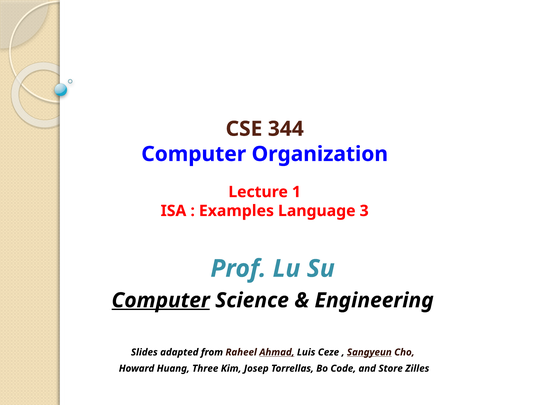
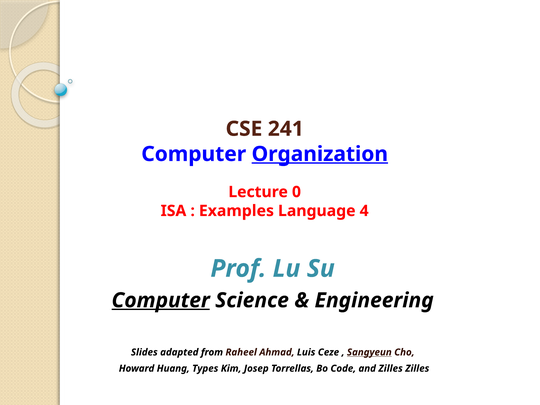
344: 344 -> 241
Organization underline: none -> present
1: 1 -> 0
3: 3 -> 4
Ahmad underline: present -> none
Three: Three -> Types
and Store: Store -> Zilles
